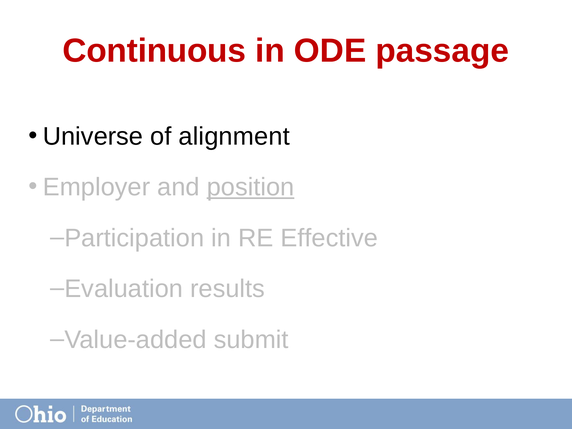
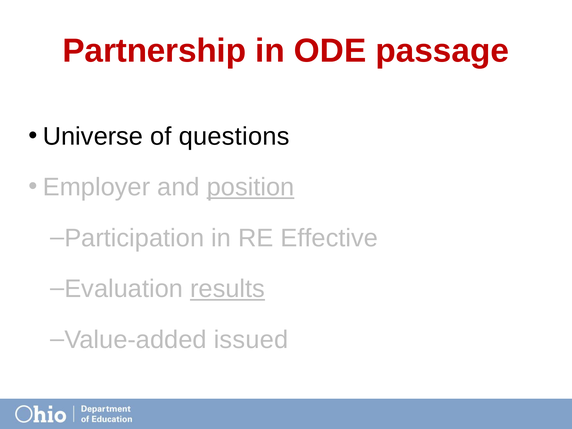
Continuous: Continuous -> Partnership
alignment: alignment -> questions
results underline: none -> present
submit: submit -> issued
